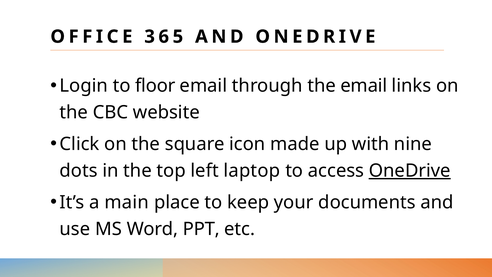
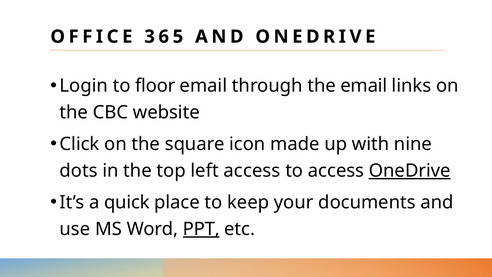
left laptop: laptop -> access
main: main -> quick
PPT underline: none -> present
